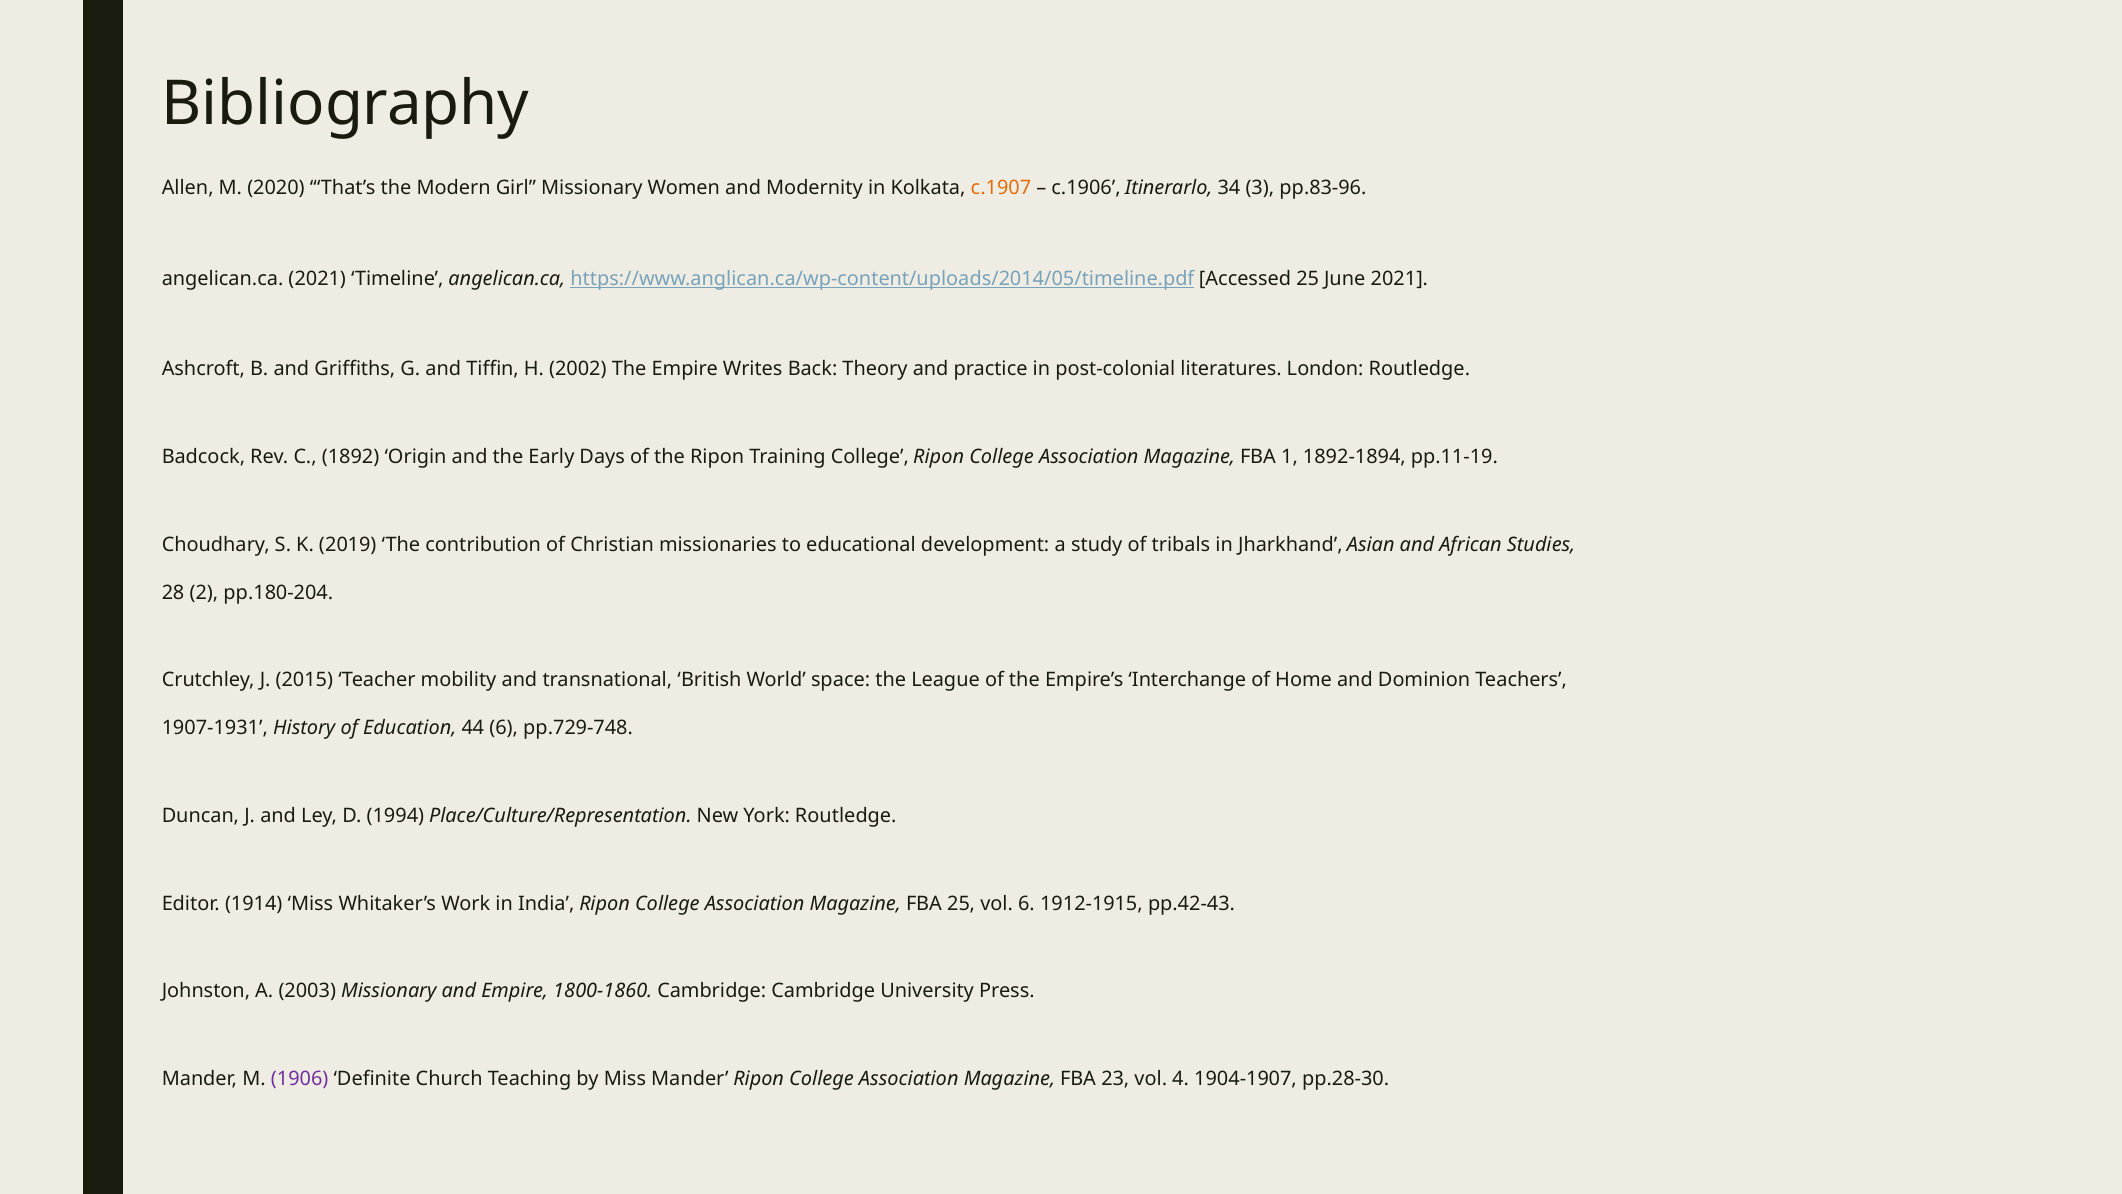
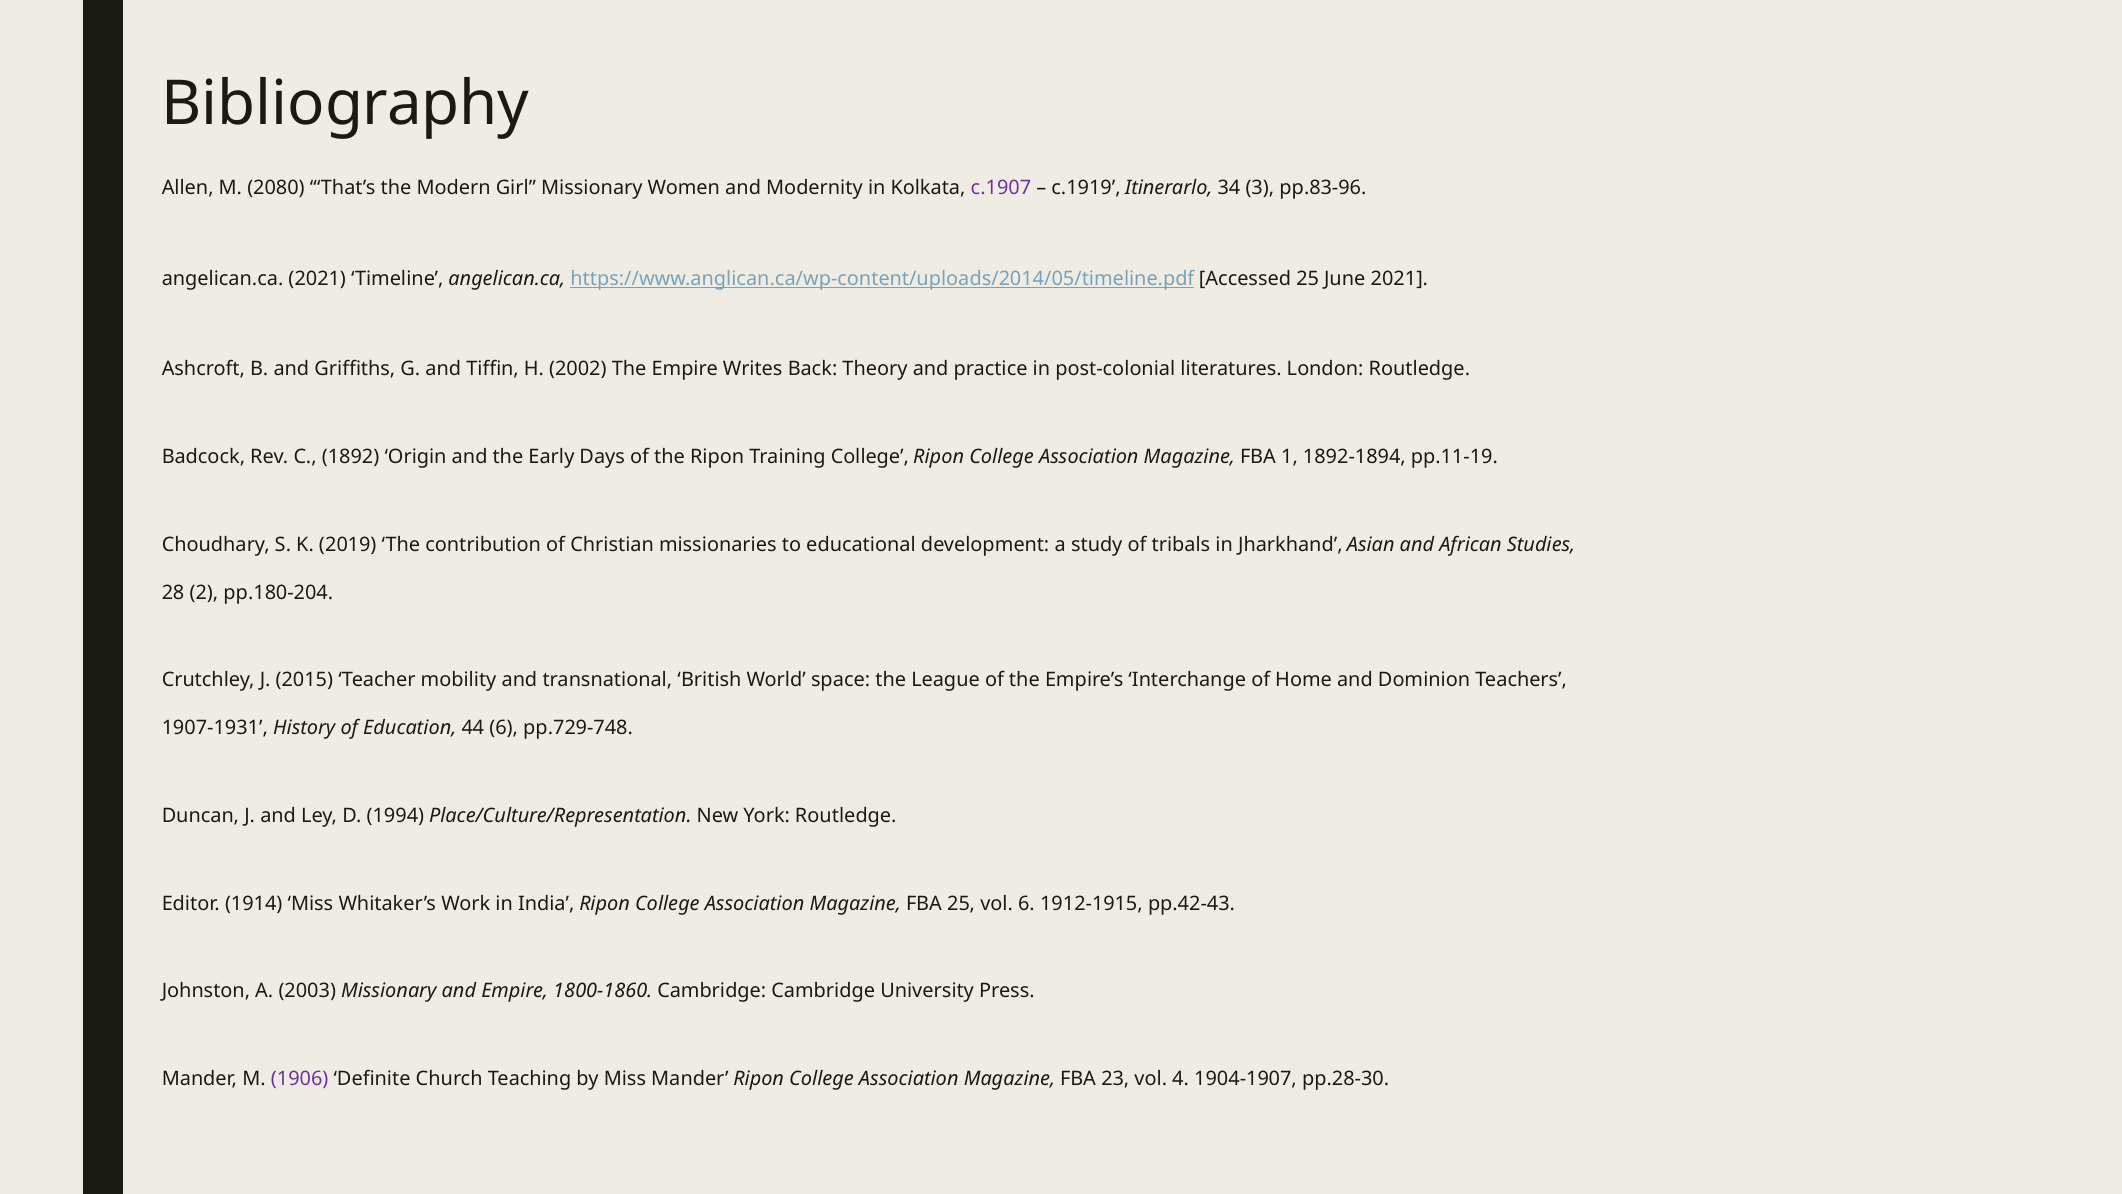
2020: 2020 -> 2080
c.1907 colour: orange -> purple
c.1906: c.1906 -> c.1919
